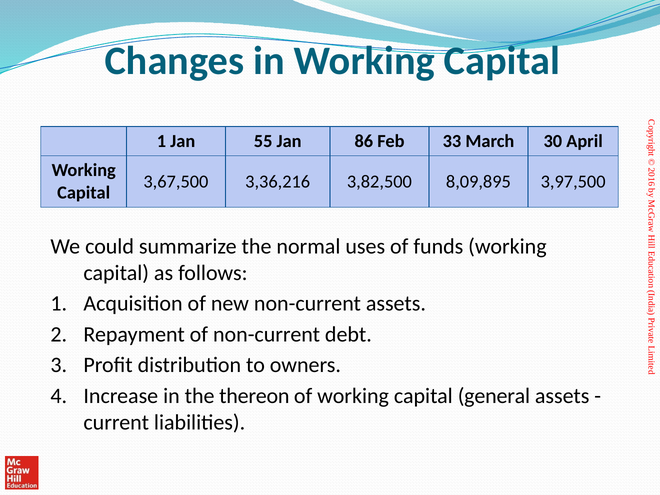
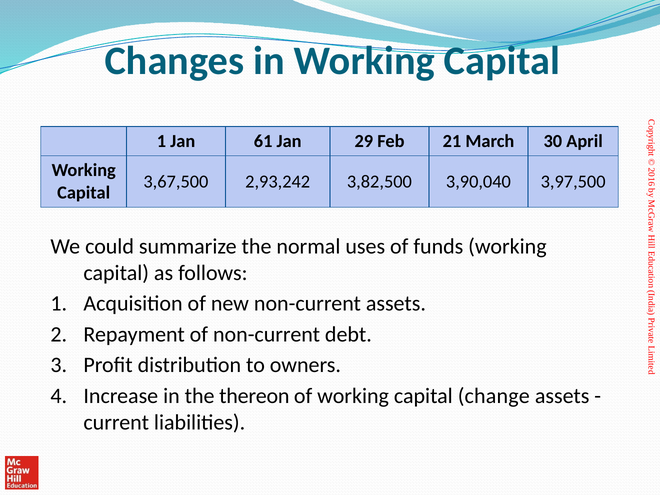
55: 55 -> 61
86: 86 -> 29
33: 33 -> 21
3,36,216: 3,36,216 -> 2,93,242
8,09,895: 8,09,895 -> 3,90,040
general: general -> change
